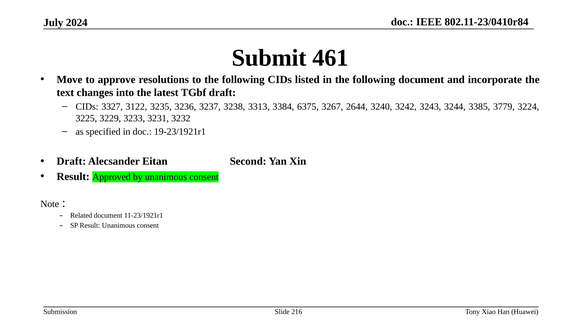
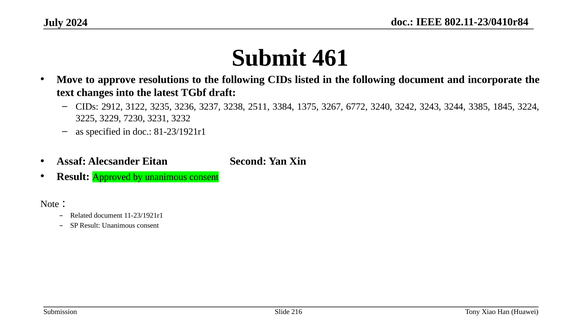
3327: 3327 -> 2912
3313: 3313 -> 2511
6375: 6375 -> 1375
2644: 2644 -> 6772
3779: 3779 -> 1845
3233: 3233 -> 7230
19-23/1921r1: 19-23/1921r1 -> 81-23/1921r1
Draft at (71, 161): Draft -> Assaf
